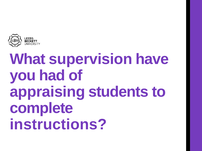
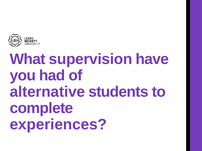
appraising: appraising -> alternative
instructions: instructions -> experiences
